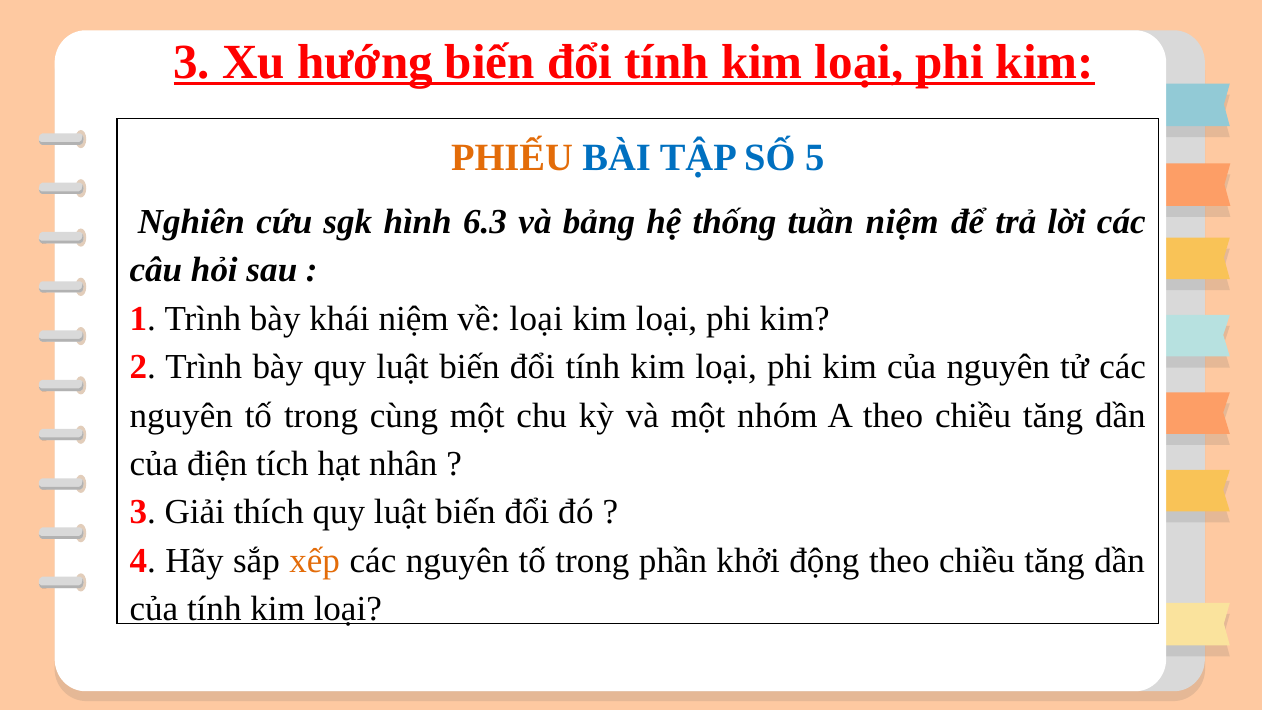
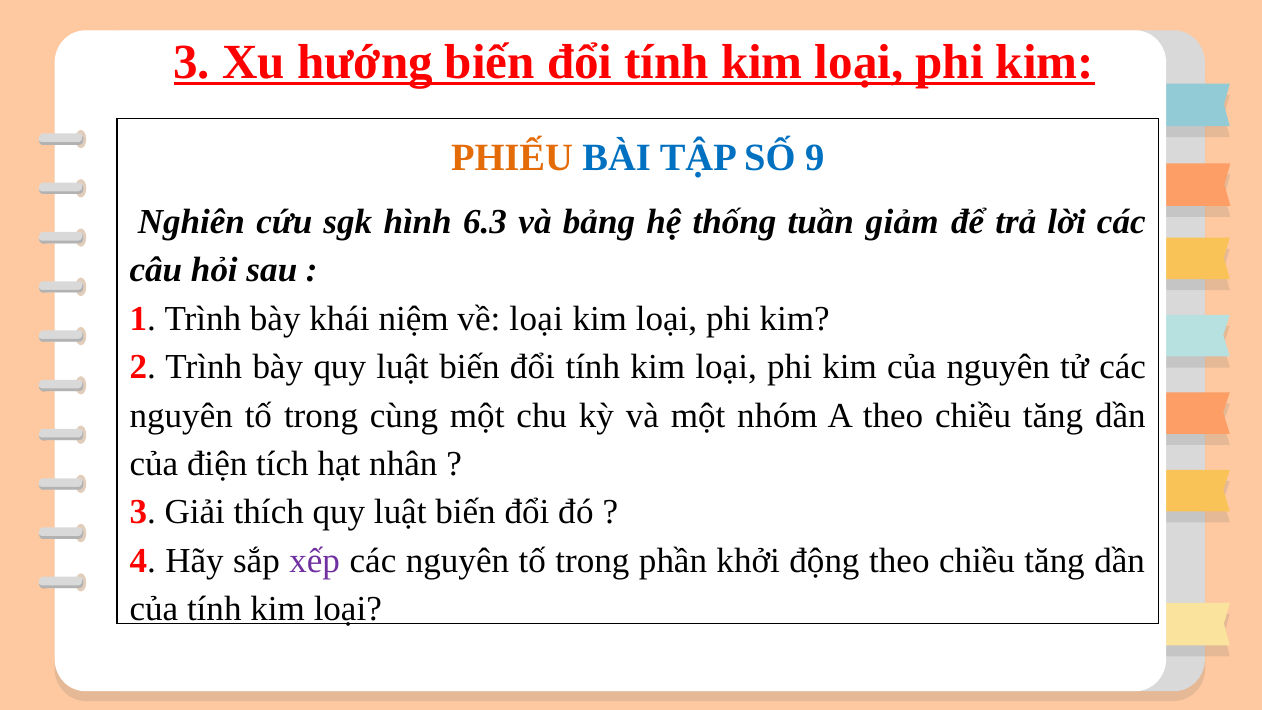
5: 5 -> 9
tuần niệm: niệm -> giảm
xếp colour: orange -> purple
